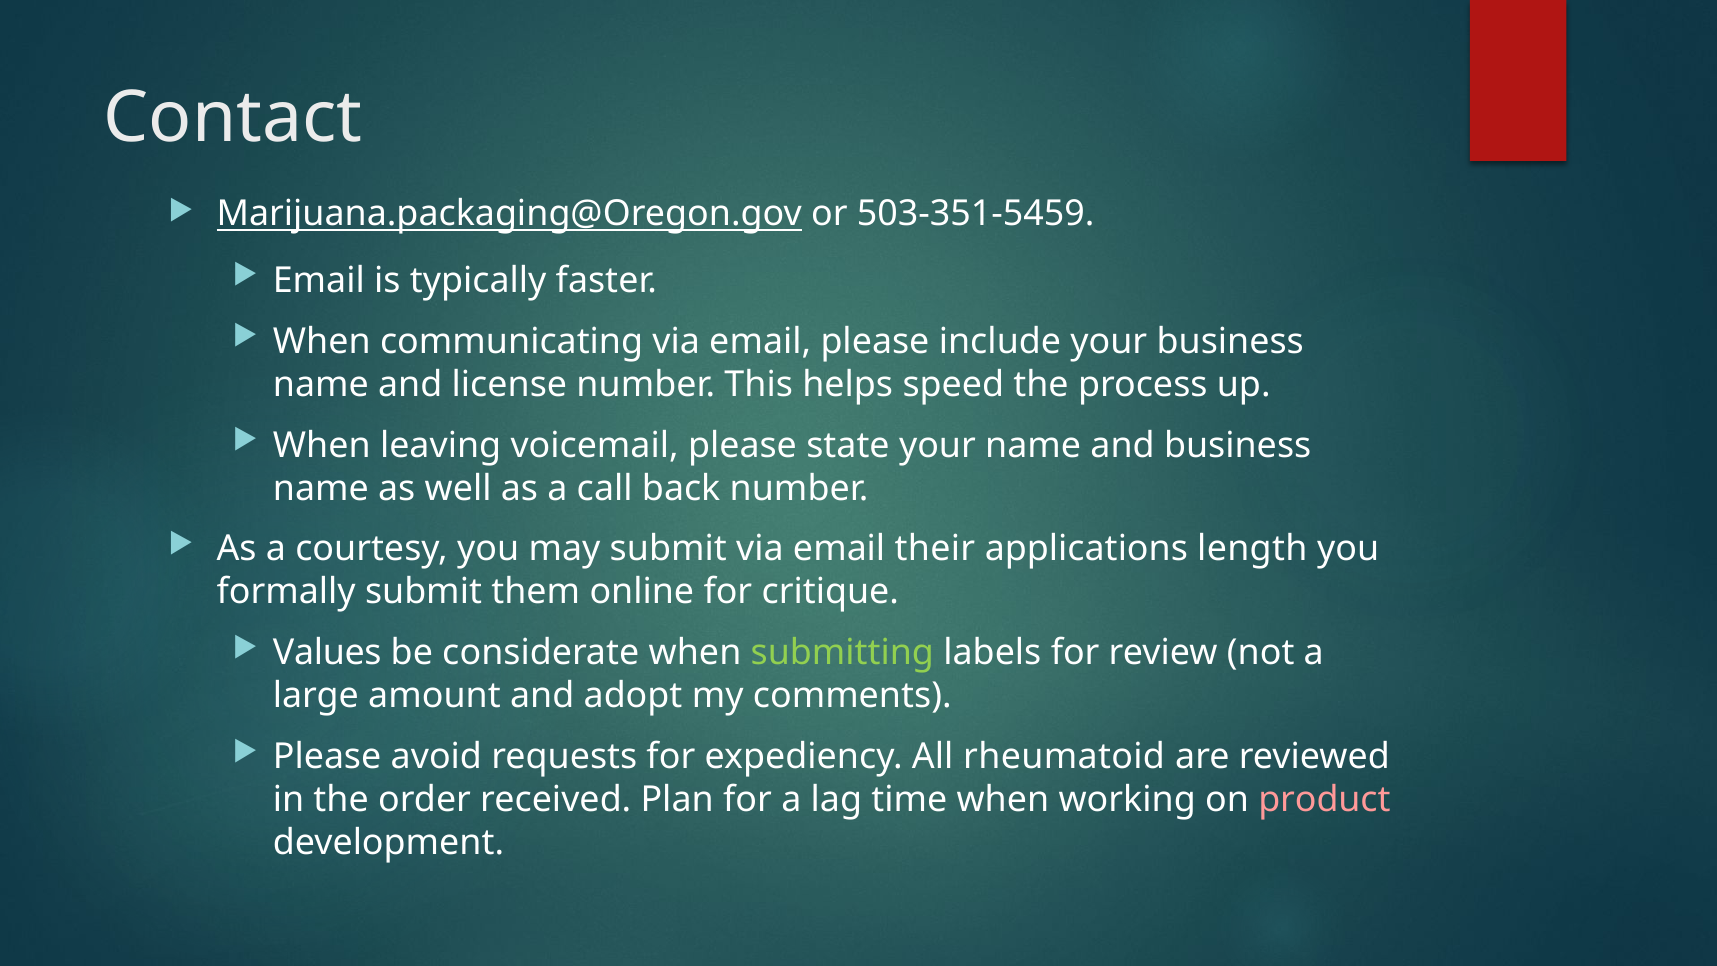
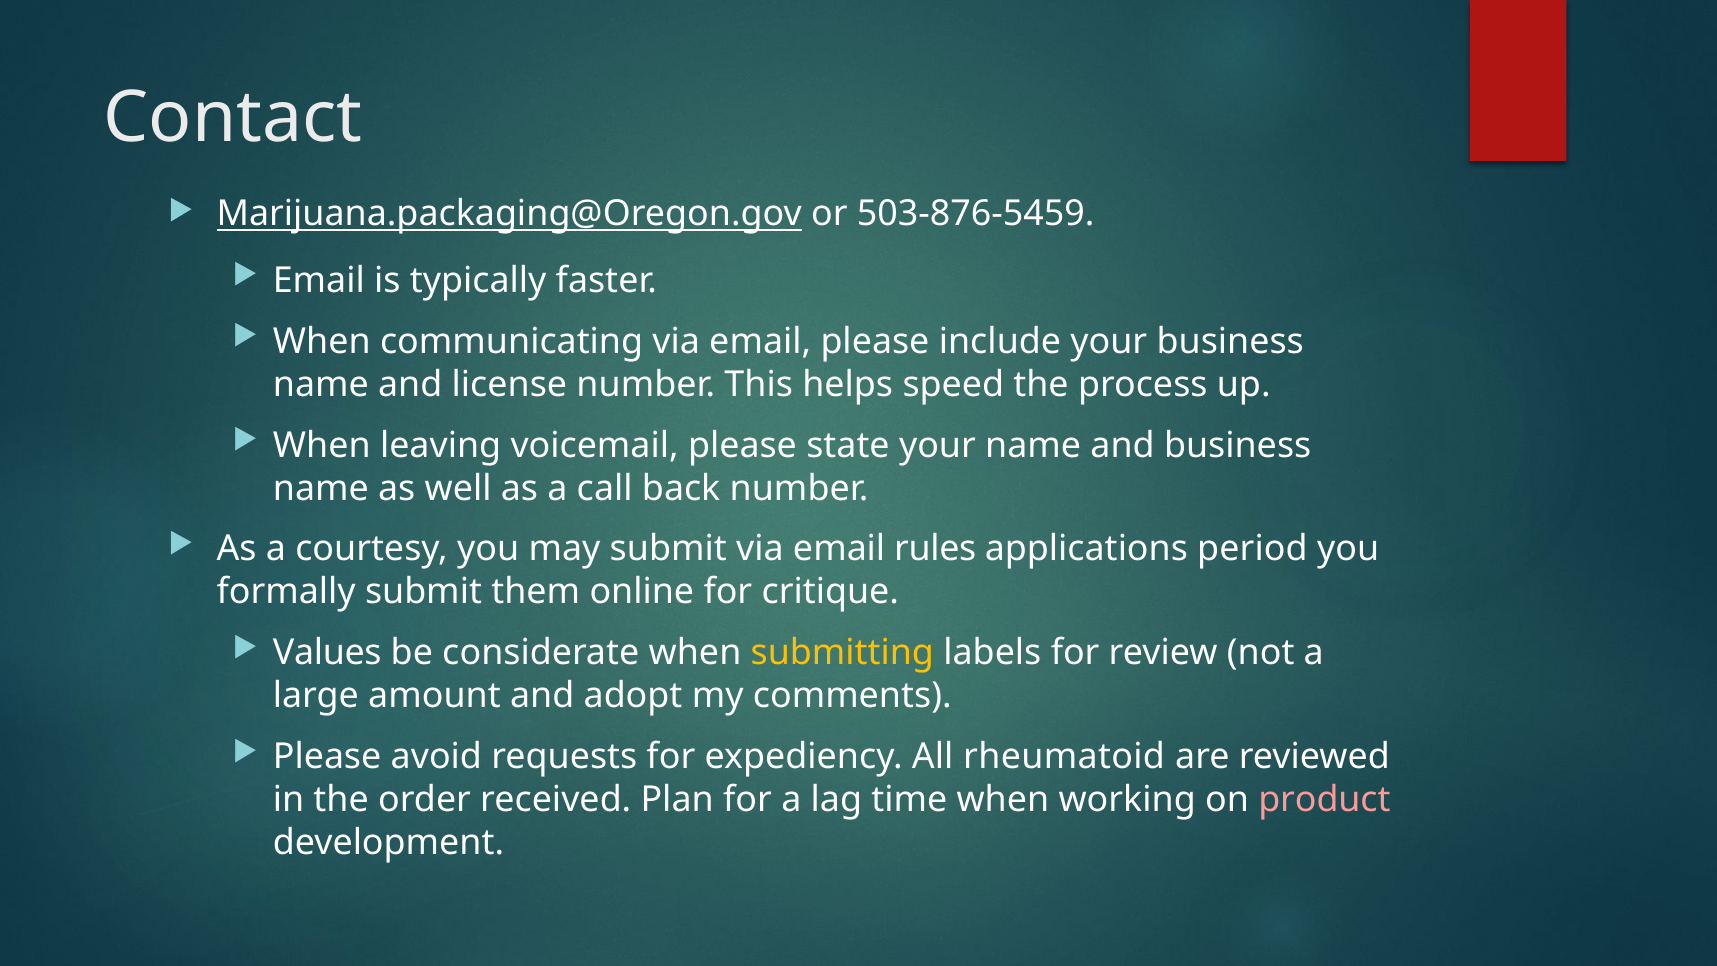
503-351-5459: 503-351-5459 -> 503-876-5459
their: their -> rules
length: length -> period
submitting colour: light green -> yellow
